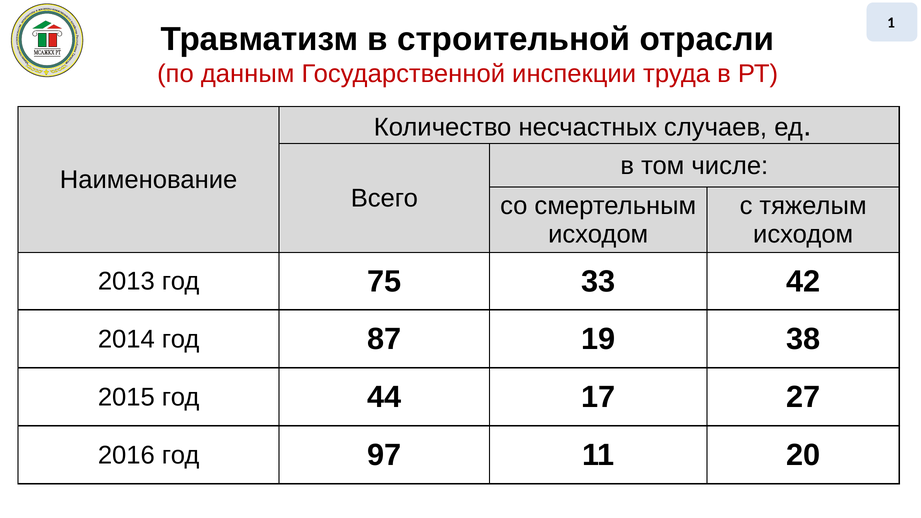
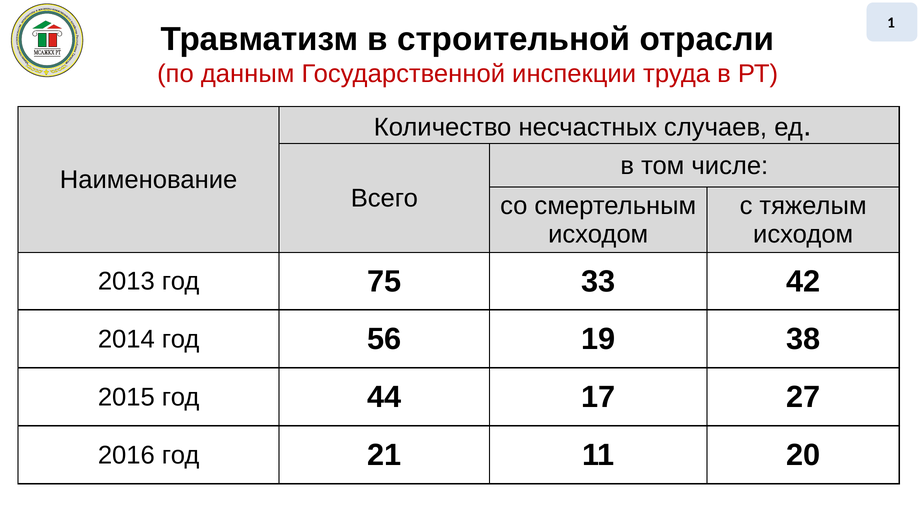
87: 87 -> 56
97: 97 -> 21
